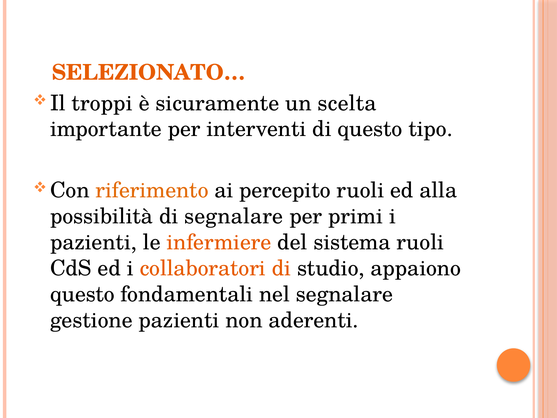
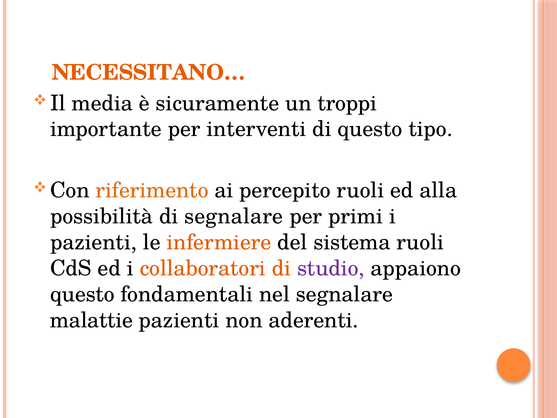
SELEZIONATO…: SELEZIONATO… -> NECESSITANO…
troppi: troppi -> media
scelta: scelta -> troppi
studio colour: black -> purple
gestione: gestione -> malattie
